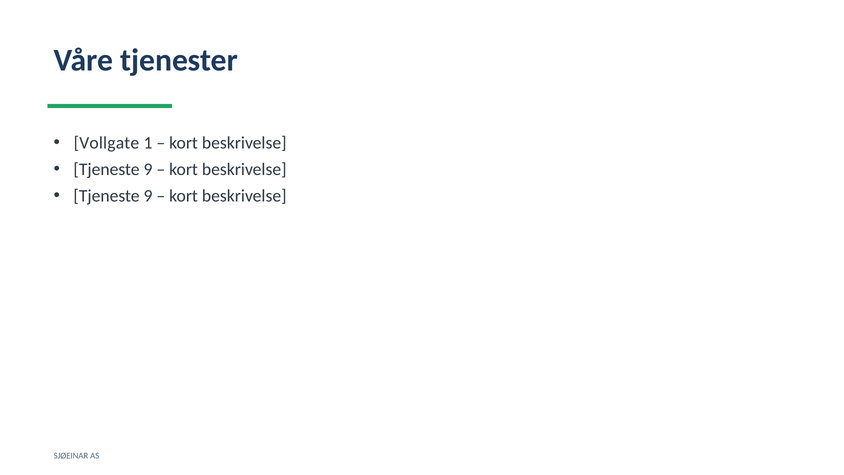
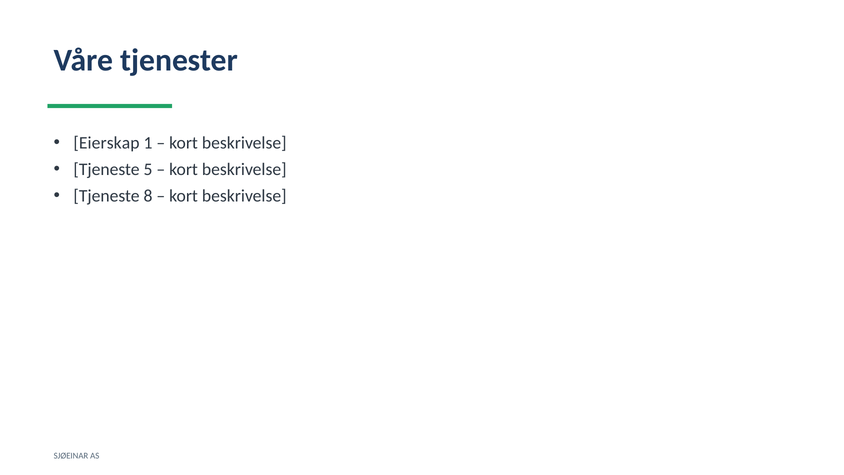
Vollgate: Vollgate -> Eierskap
9 at (148, 169): 9 -> 5
9 at (148, 196): 9 -> 8
